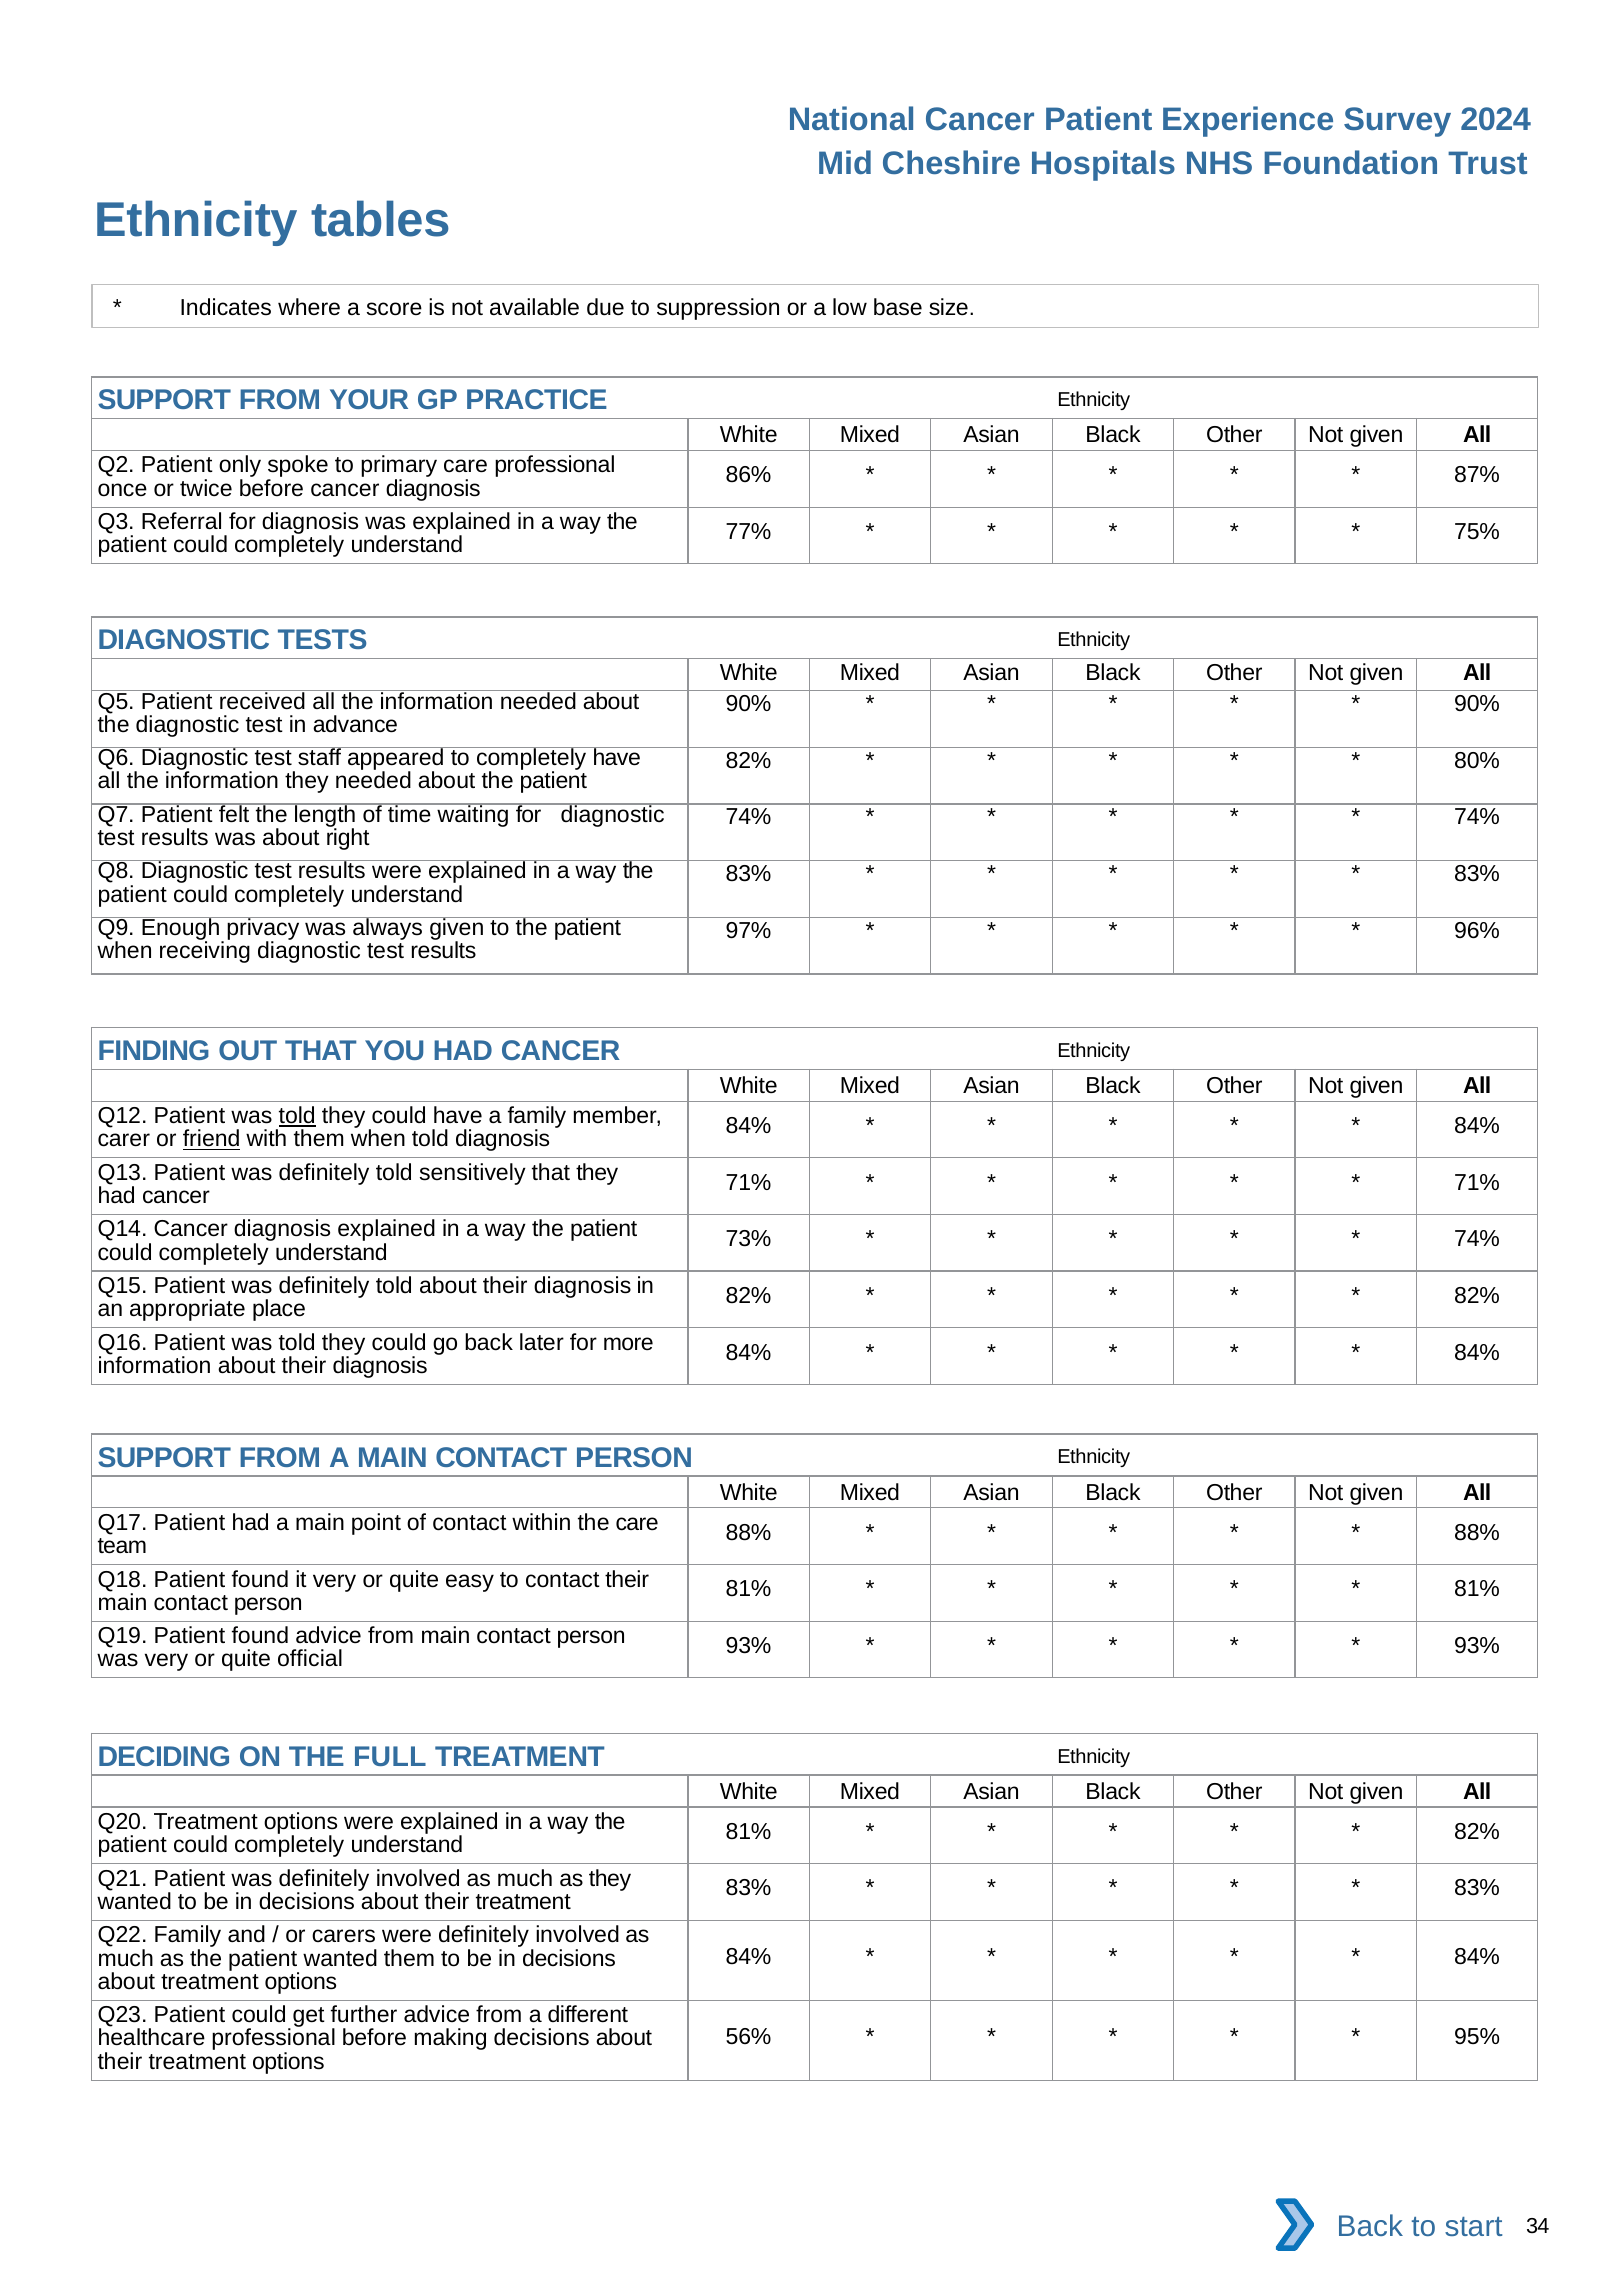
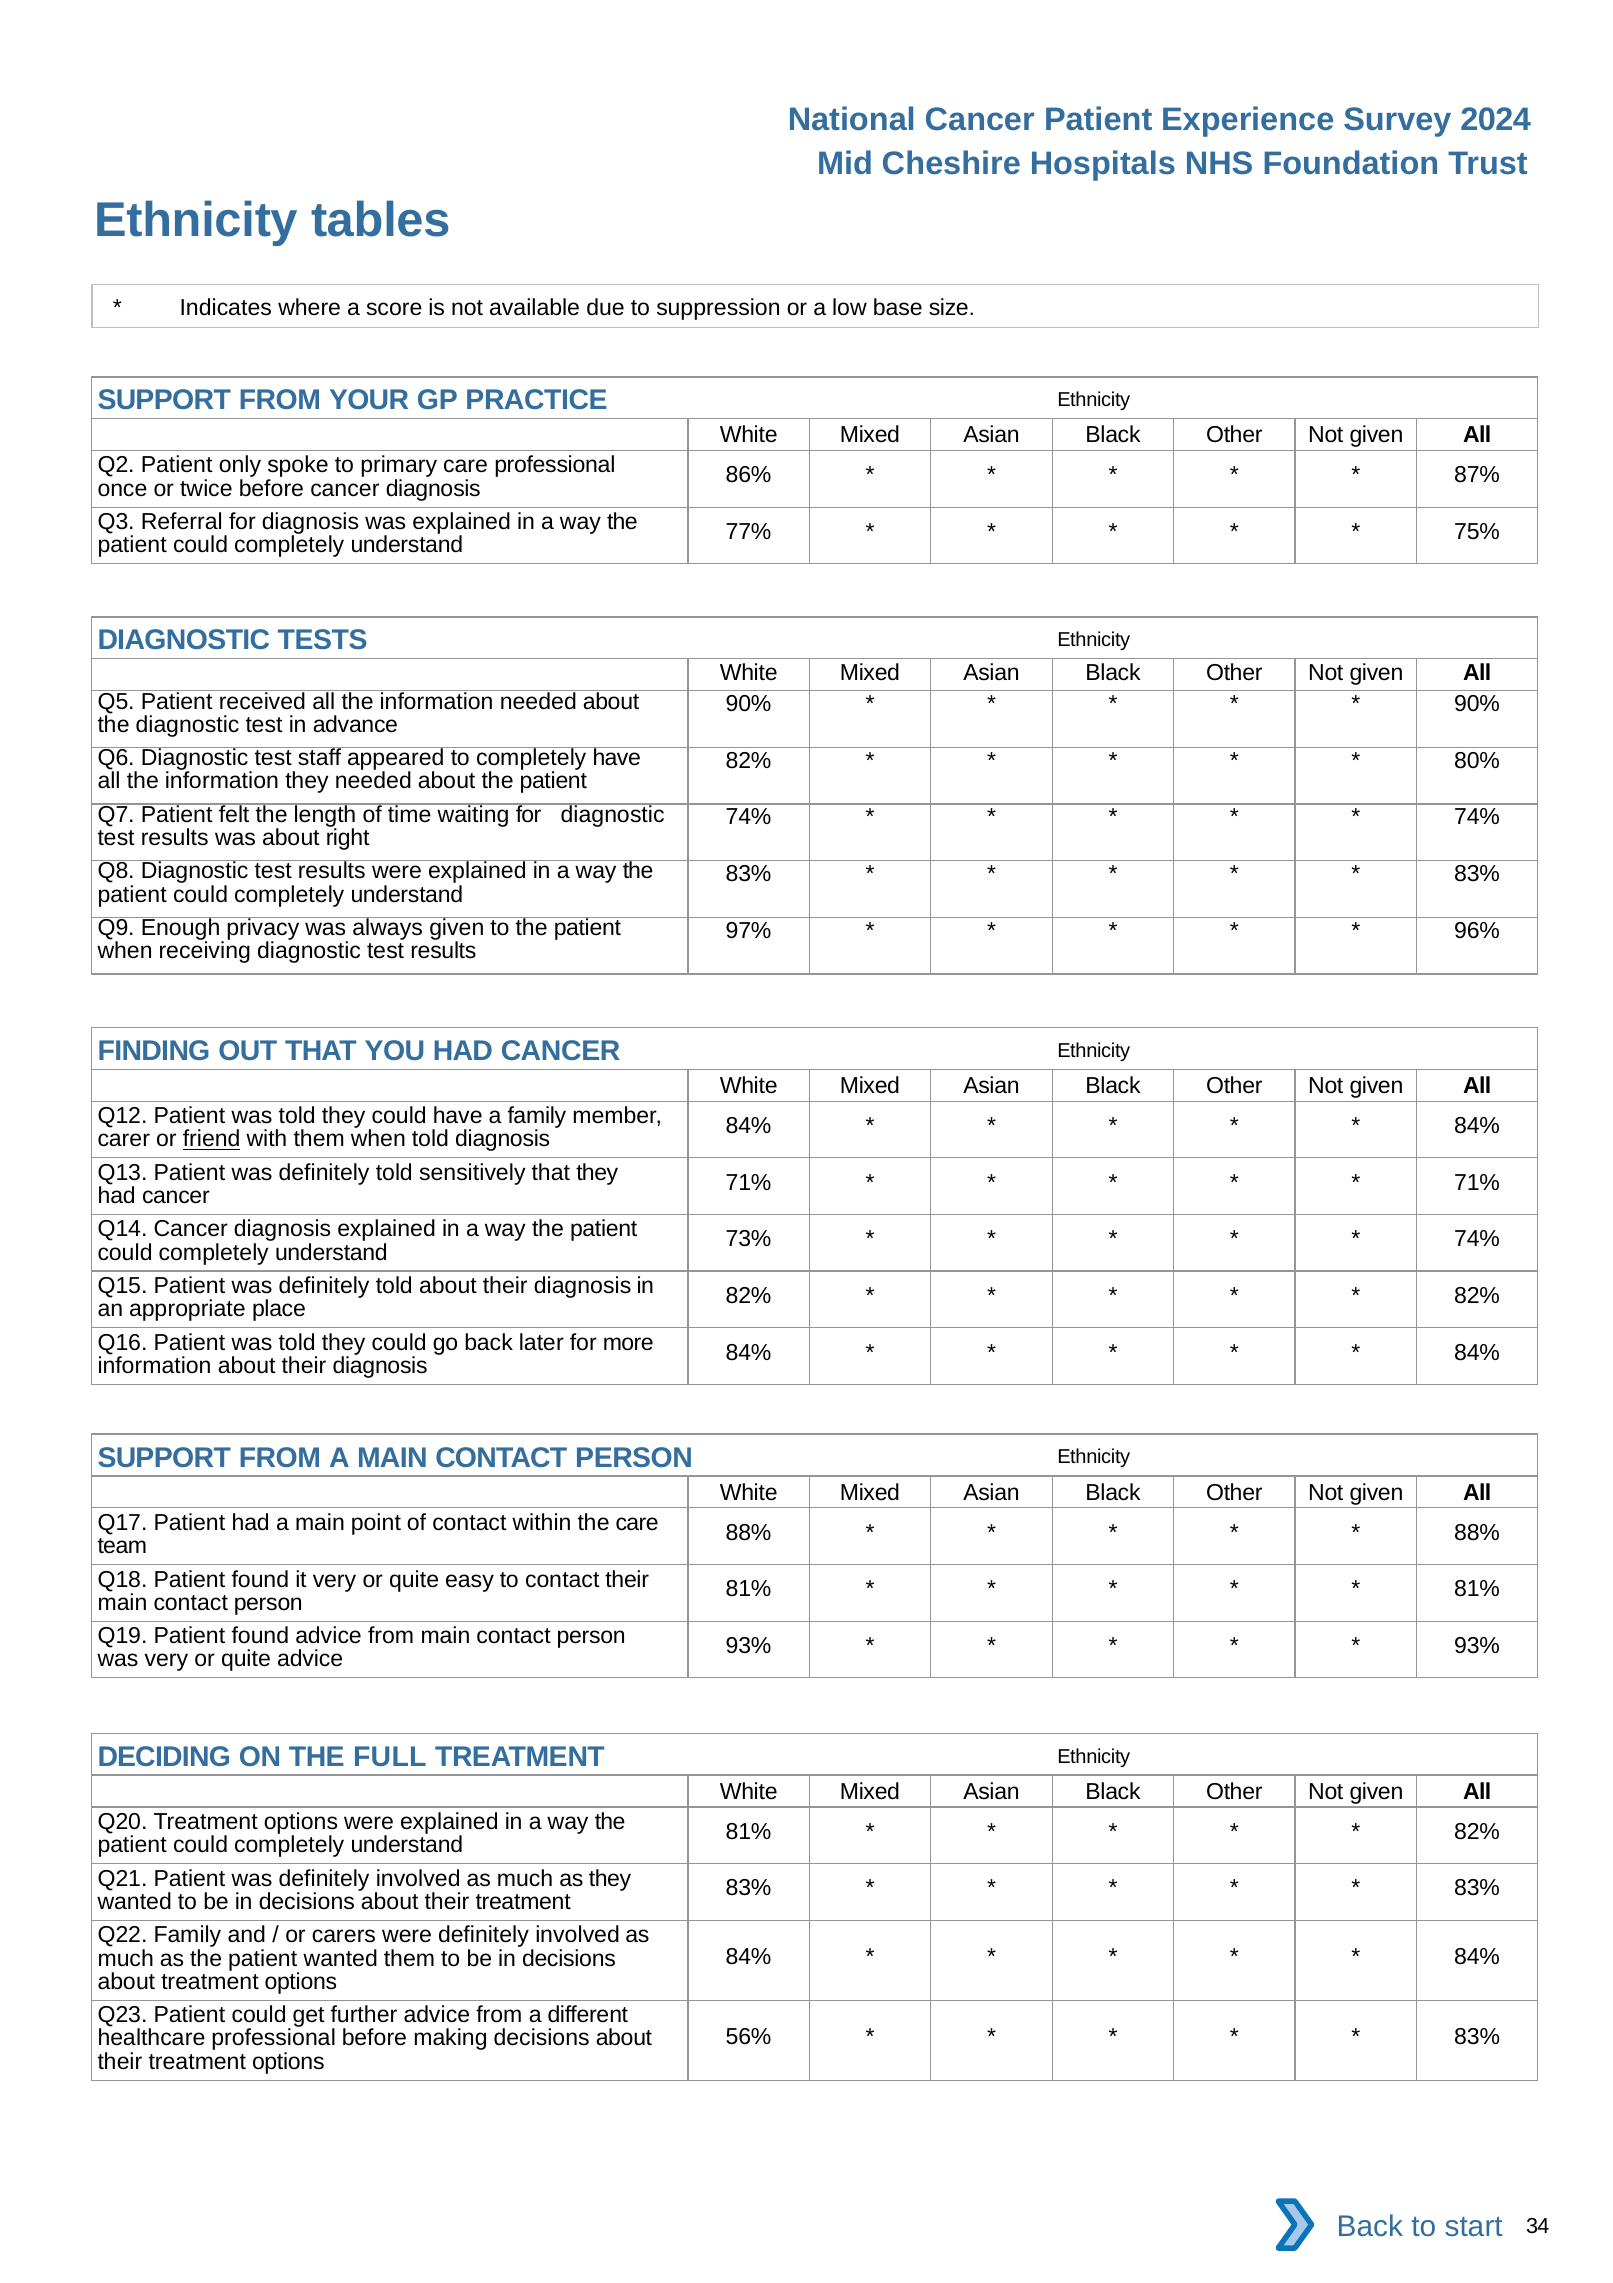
told at (297, 1116) underline: present -> none
quite official: official -> advice
95% at (1477, 2036): 95% -> 83%
